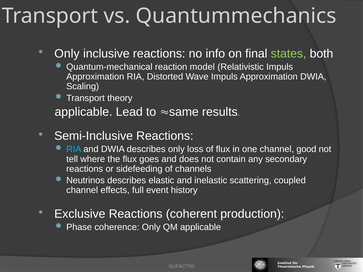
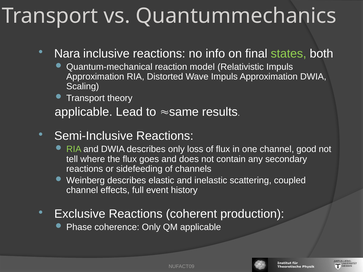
Only at (67, 54): Only -> Nara
RIA at (74, 149) colour: light blue -> light green
Neutrinos: Neutrinos -> Weinberg
